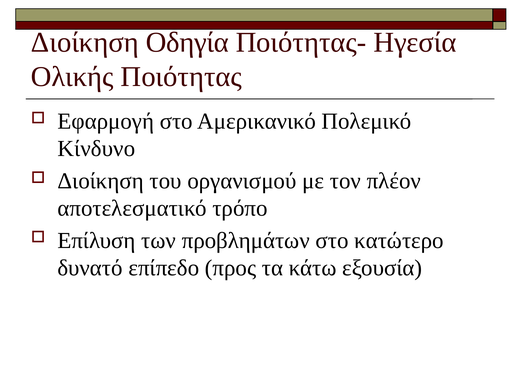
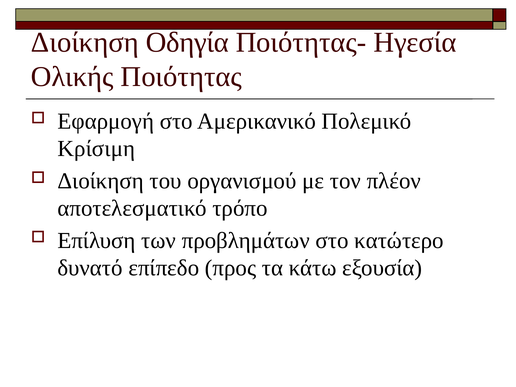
Κίνδυνο: Κίνδυνο -> Κρίσιμη
